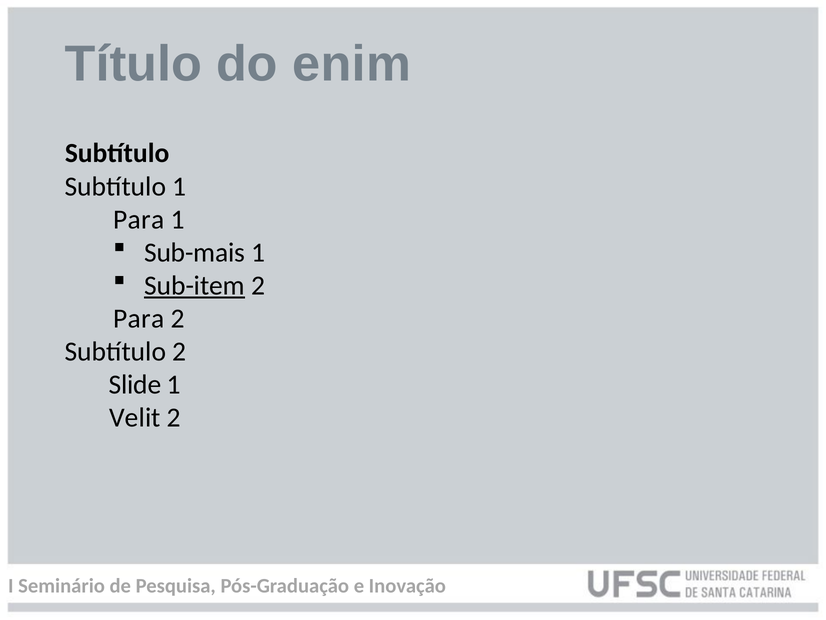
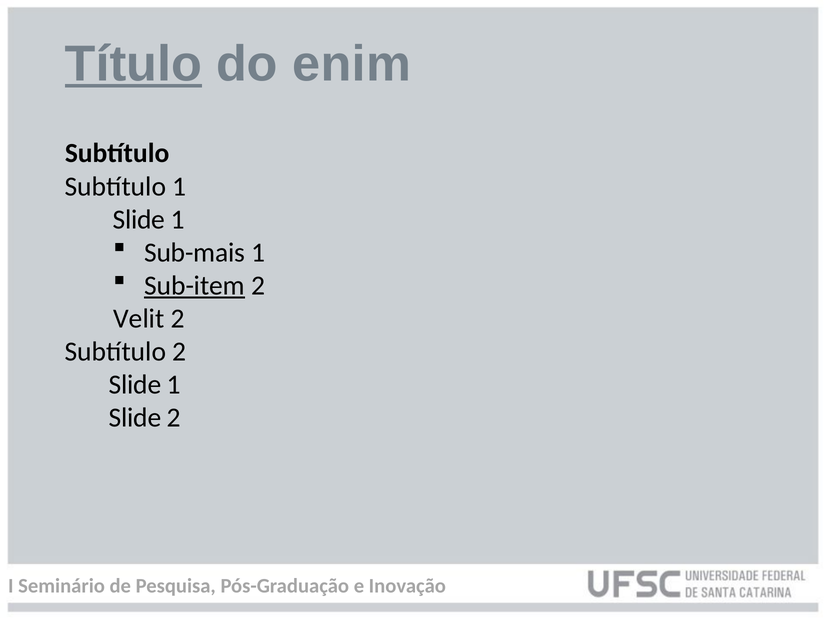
Título underline: none -> present
Para at (139, 219): Para -> Slide
Para at (139, 318): Para -> Velit
Velit at (135, 418): Velit -> Slide
